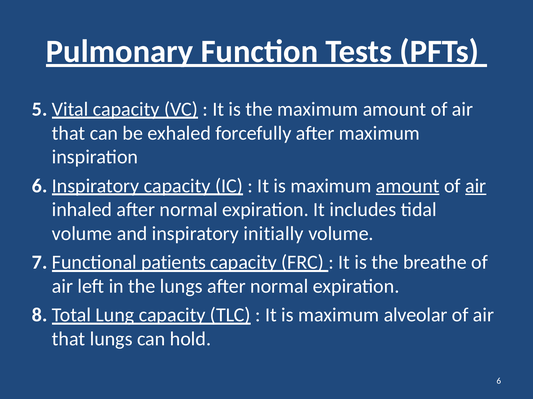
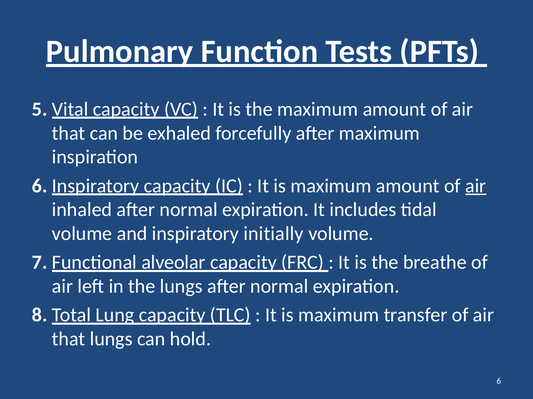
amount at (408, 186) underline: present -> none
patients: patients -> alveolar
alveolar: alveolar -> transfer
